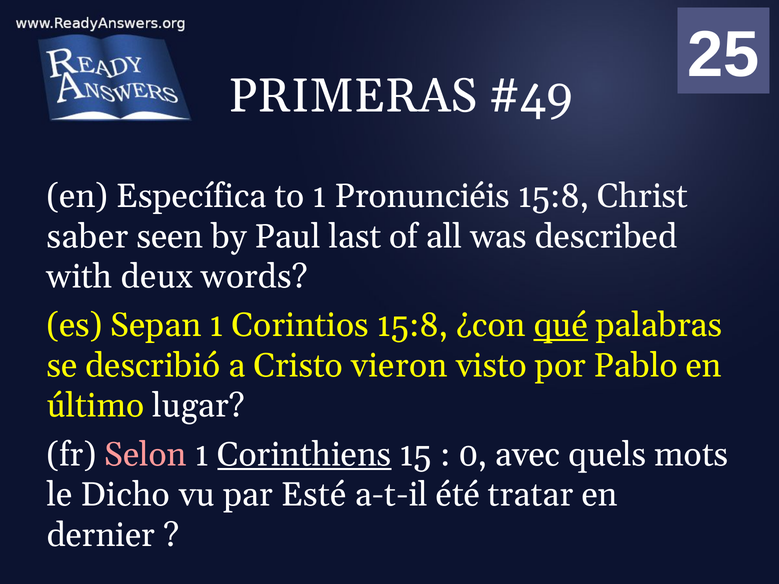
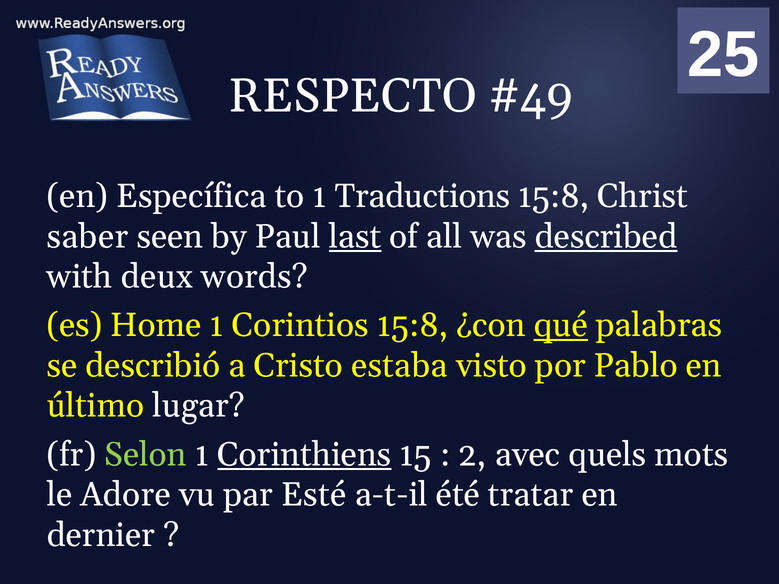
PRIMERAS: PRIMERAS -> RESPECTO
Pronunciéis: Pronunciéis -> Traductions
last underline: none -> present
described underline: none -> present
Sepan: Sepan -> Home
vieron: vieron -> estaba
Selon colour: pink -> light green
0: 0 -> 2
Dicho: Dicho -> Adore
